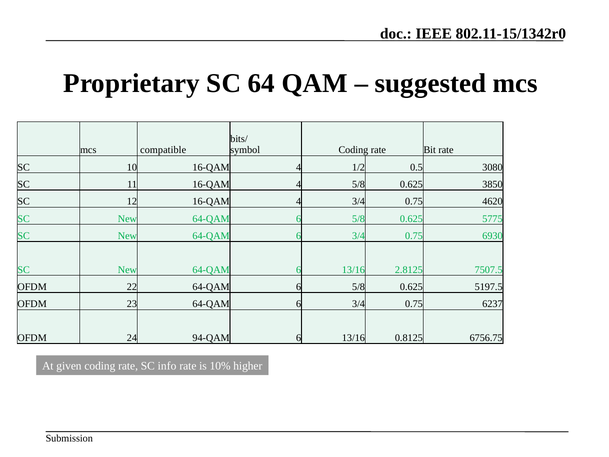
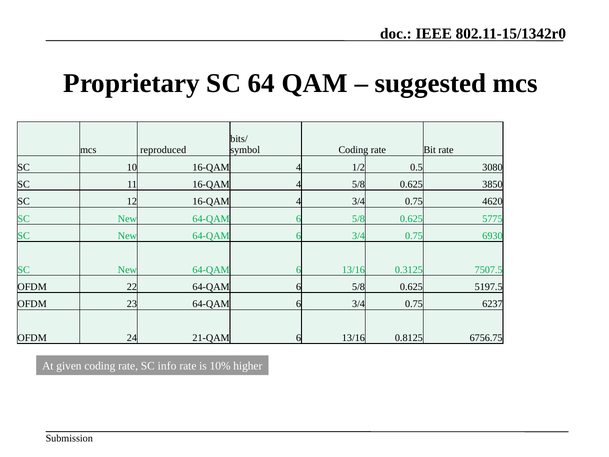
compatible: compatible -> reproduced
2.8125: 2.8125 -> 0.3125
94-QAM: 94-QAM -> 21-QAM
